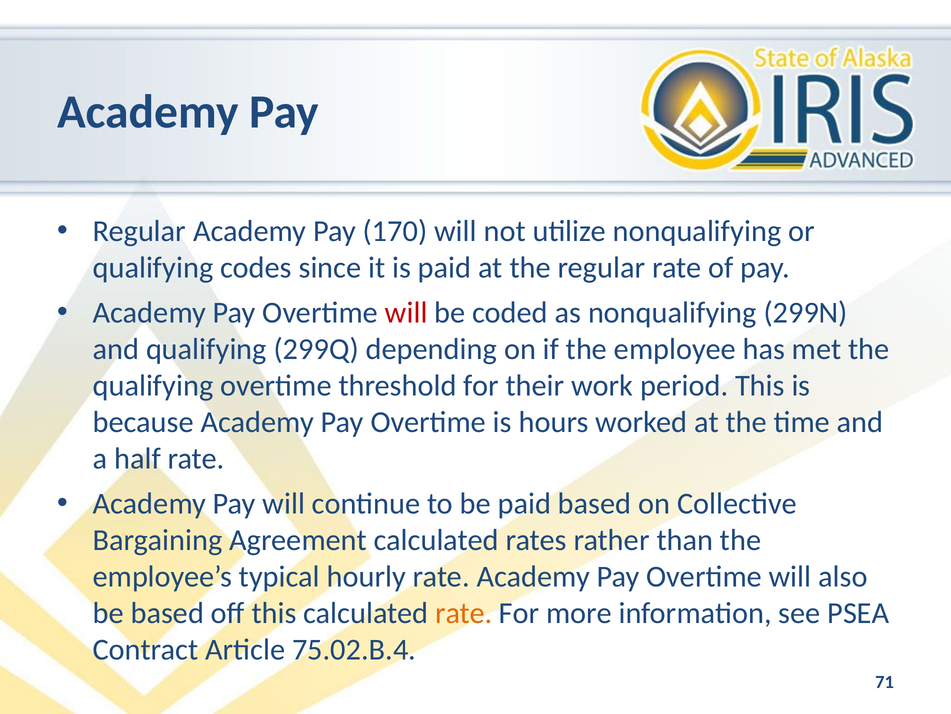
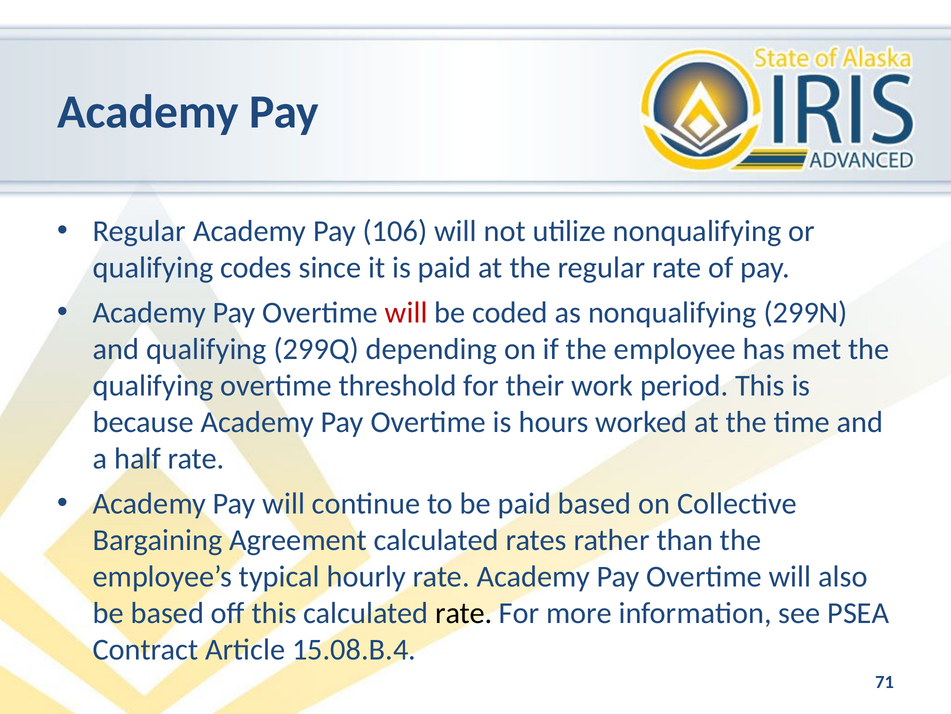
170: 170 -> 106
rate at (464, 612) colour: orange -> black
75.02.B.4: 75.02.B.4 -> 15.08.B.4
